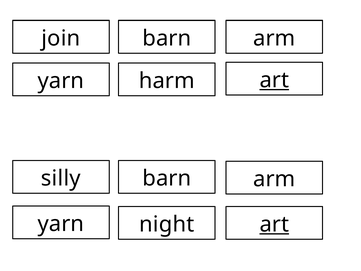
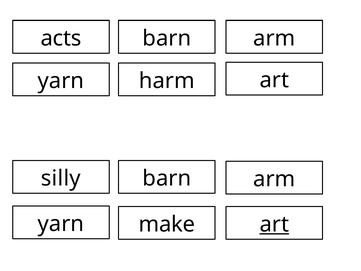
join: join -> acts
art at (274, 80) underline: present -> none
night: night -> make
